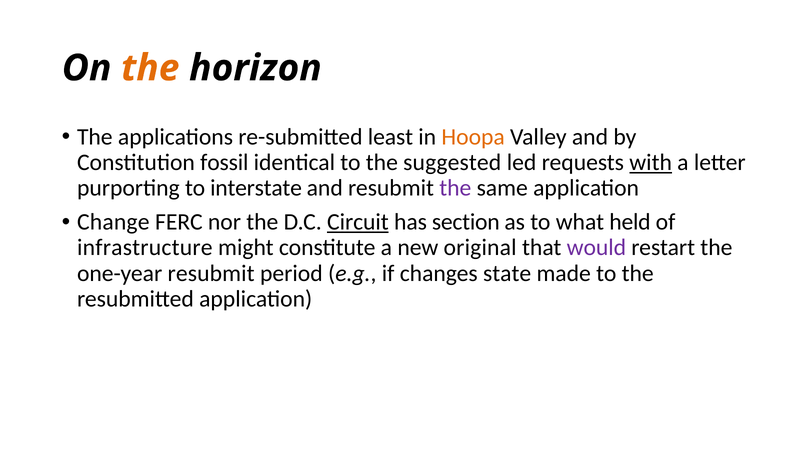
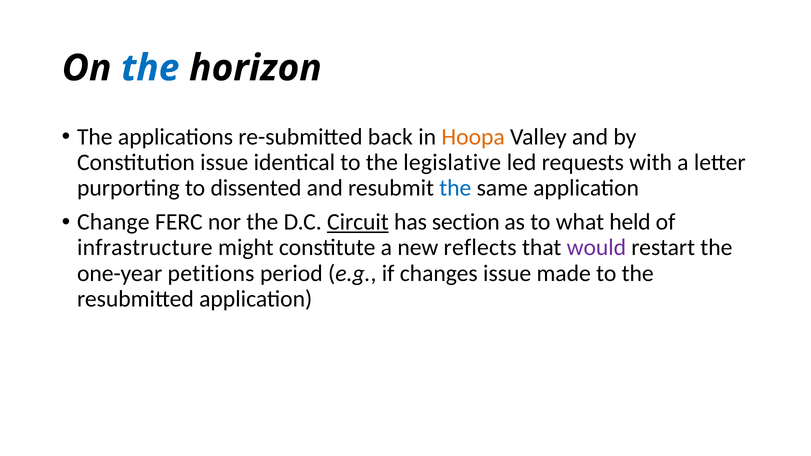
the at (150, 68) colour: orange -> blue
least: least -> back
Constitution fossil: fossil -> issue
suggested: suggested -> legislative
with underline: present -> none
interstate: interstate -> dissented
the at (455, 188) colour: purple -> blue
original: original -> reflects
one-year resubmit: resubmit -> petitions
changes state: state -> issue
